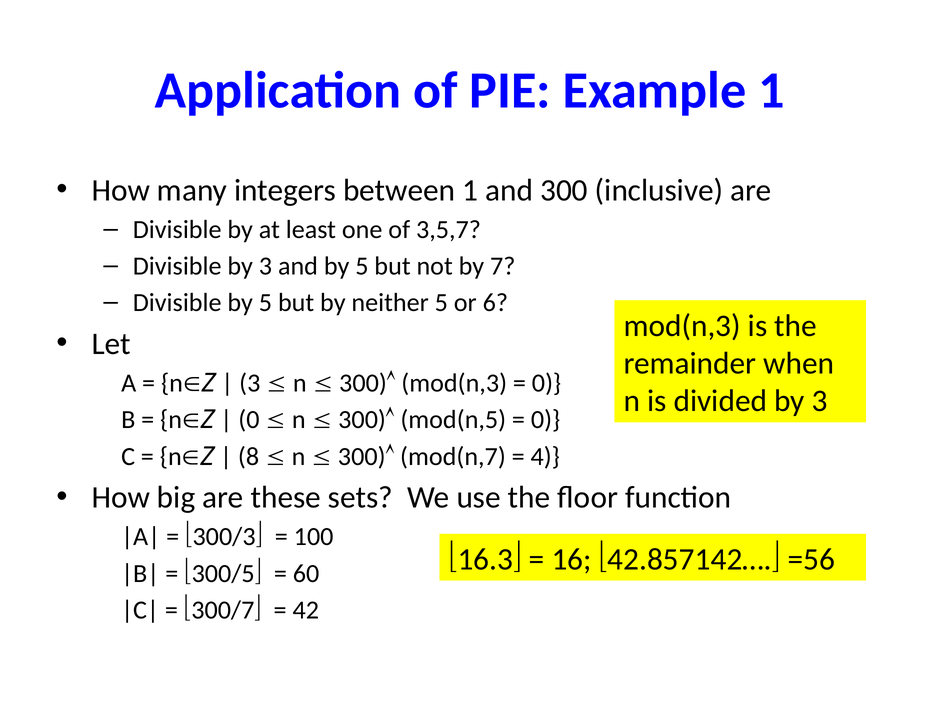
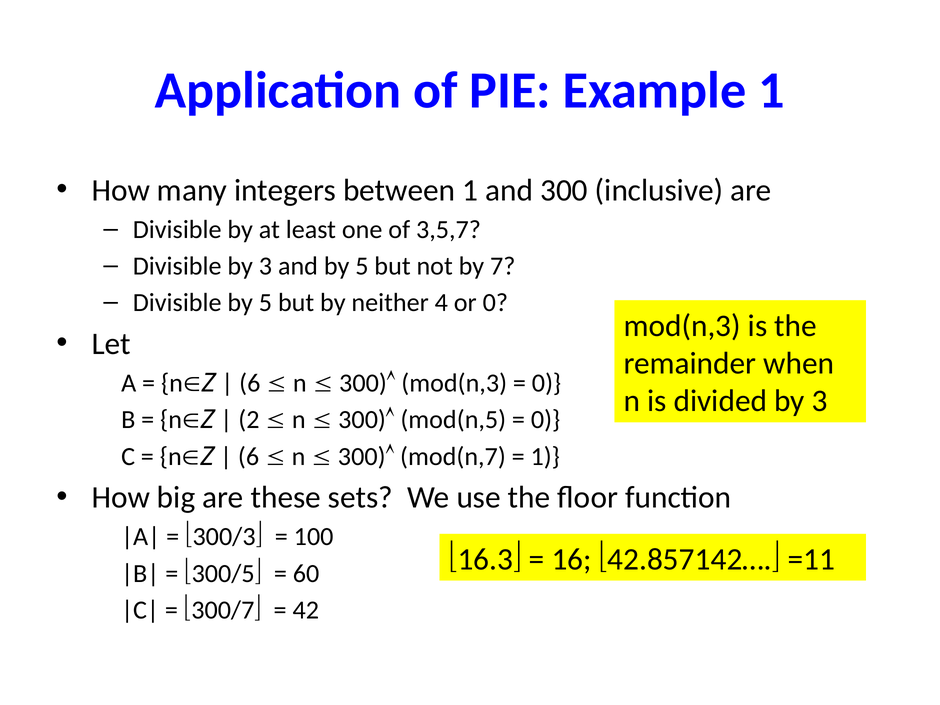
neither 5: 5 -> 4
or 6: 6 -> 0
3 at (250, 383): 3 -> 6
0 at (249, 420): 0 -> 2
8 at (249, 456): 8 -> 6
4 at (545, 456): 4 -> 1
=56: =56 -> =11
